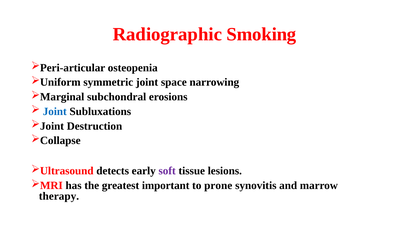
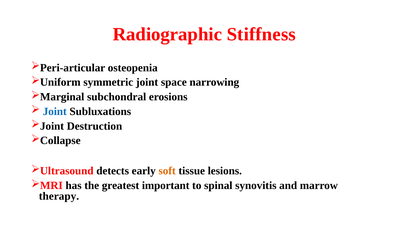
Smoking: Smoking -> Stiffness
soft colour: purple -> orange
prone: prone -> spinal
